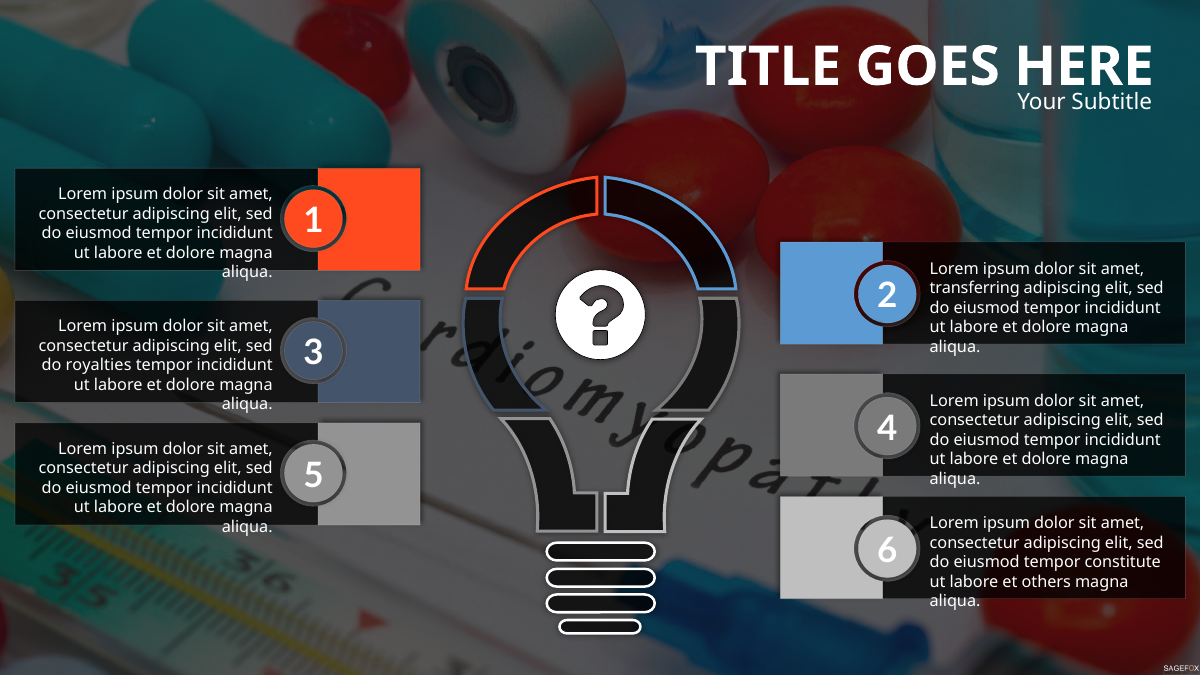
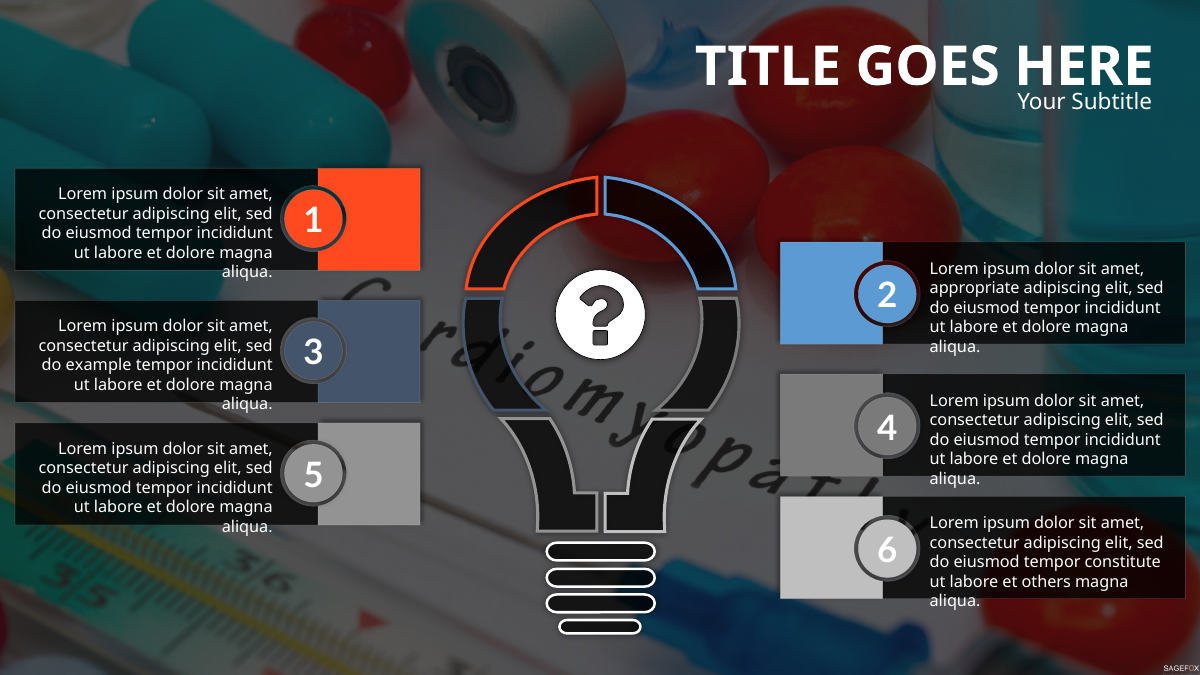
transferring: transferring -> appropriate
royalties: royalties -> example
